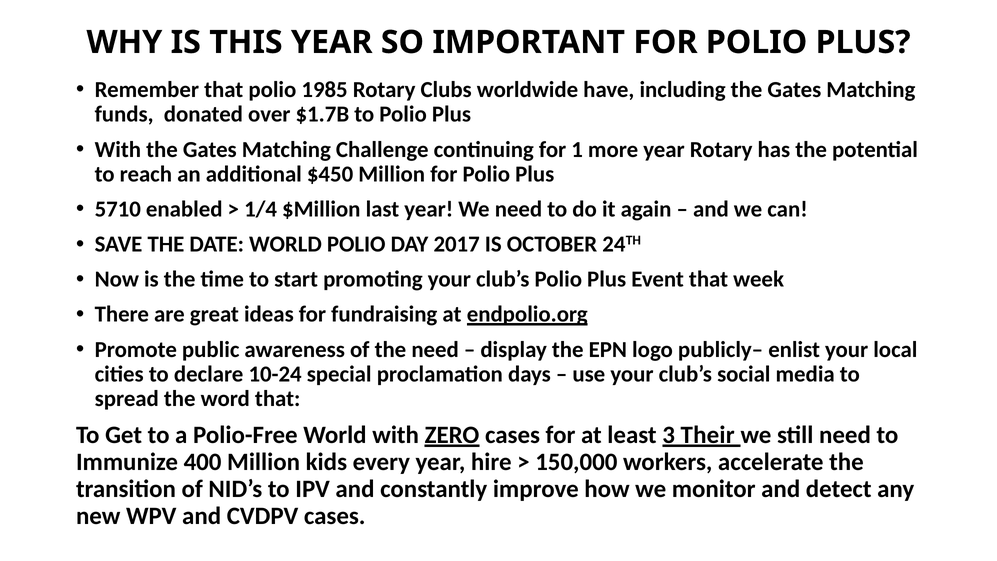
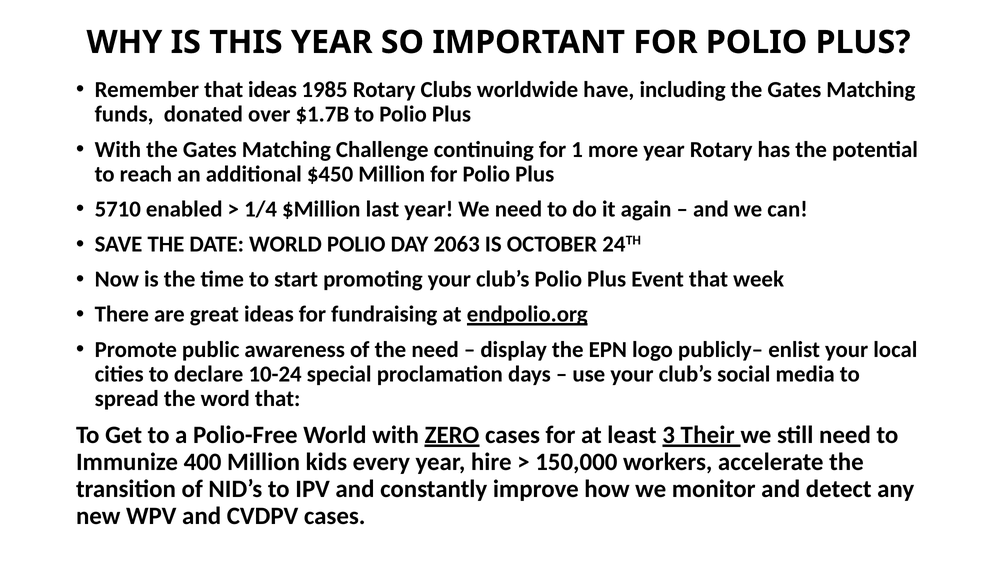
that polio: polio -> ideas
2017: 2017 -> 2063
